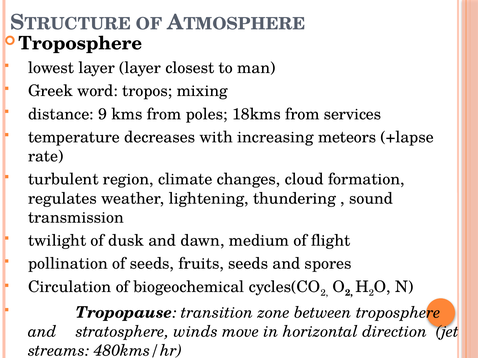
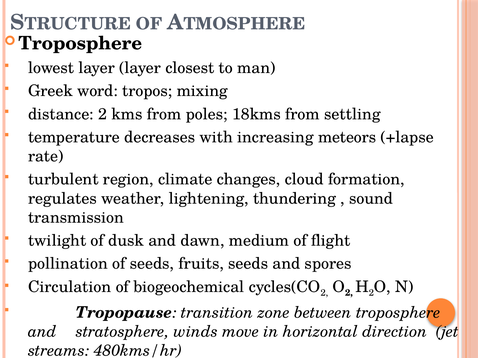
distance 9: 9 -> 2
services: services -> settling
